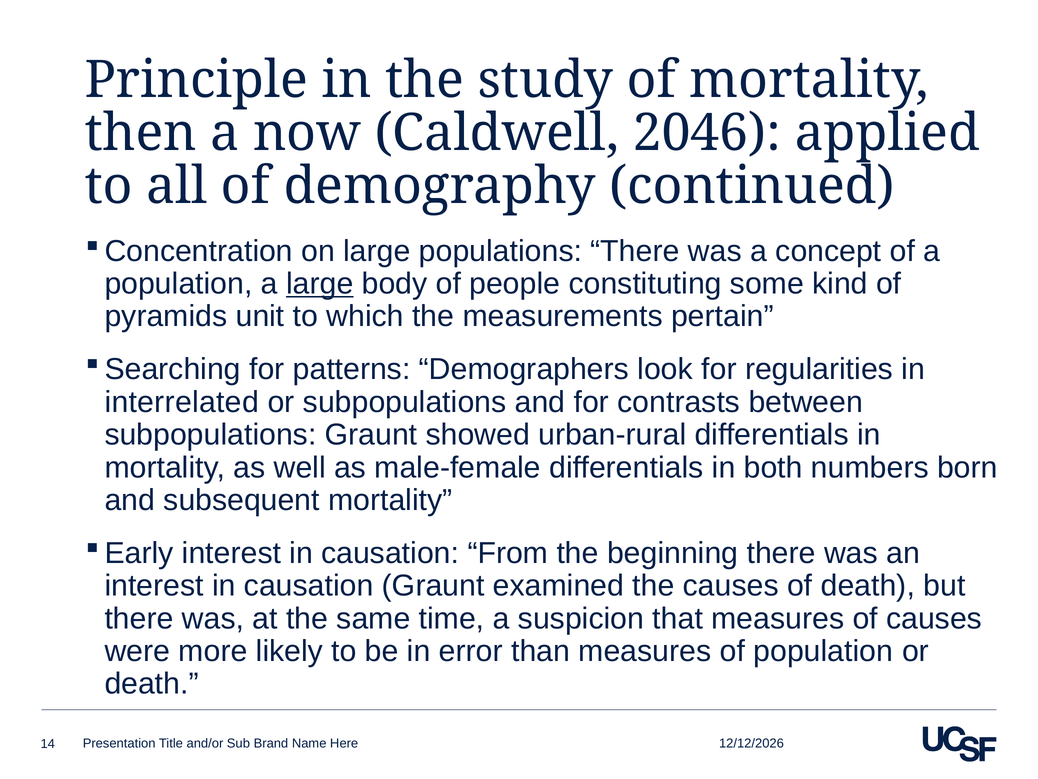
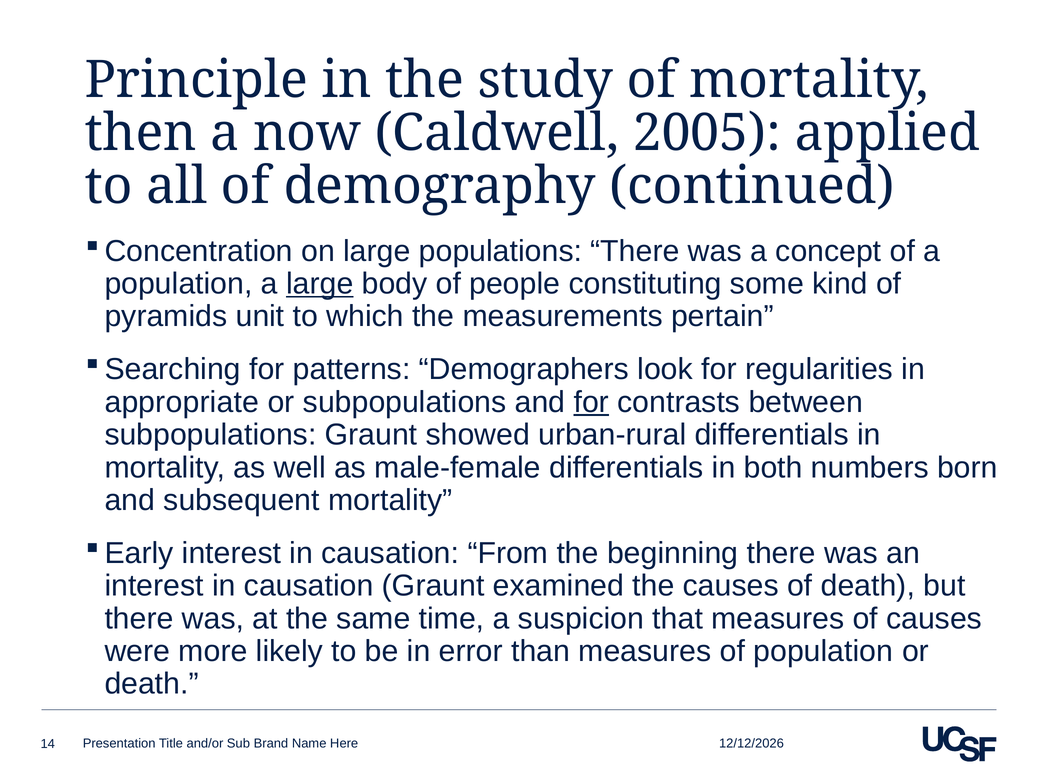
2046: 2046 -> 2005
interrelated: interrelated -> appropriate
for at (591, 402) underline: none -> present
